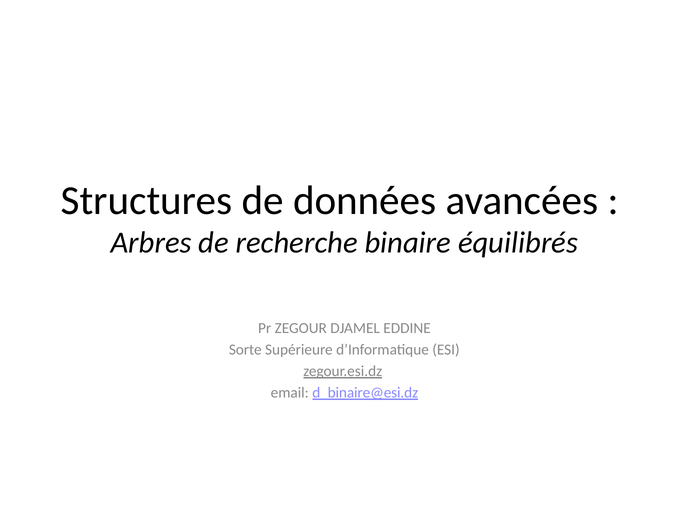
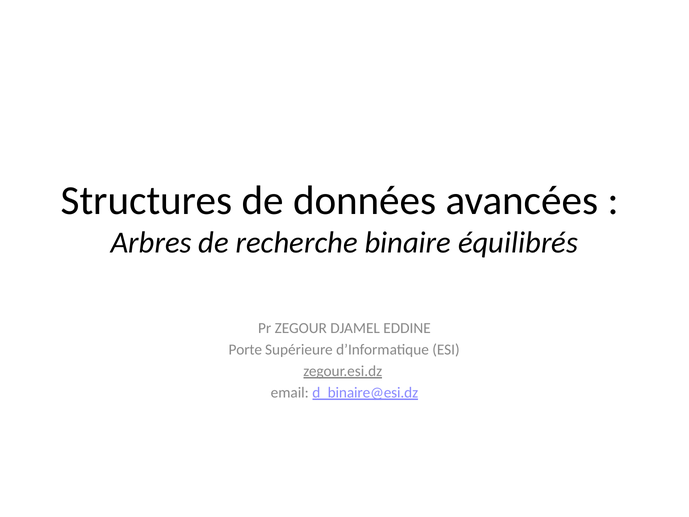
Sorte: Sorte -> Porte
